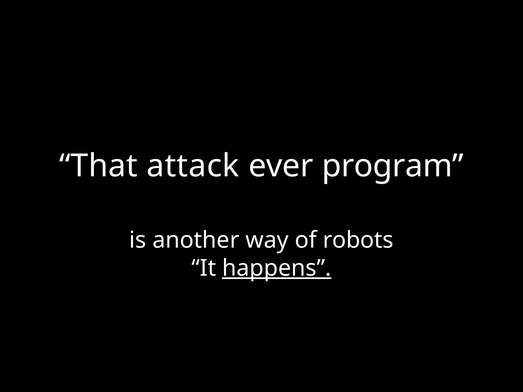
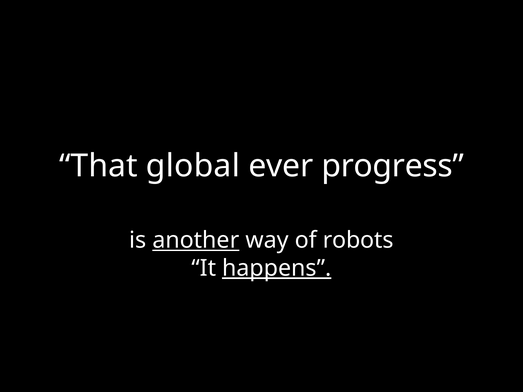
attack: attack -> global
program: program -> progress
another underline: none -> present
